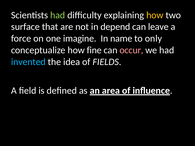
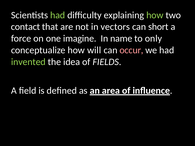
how at (155, 15) colour: yellow -> light green
surface: surface -> contact
depend: depend -> vectors
leave: leave -> short
fine: fine -> will
invented colour: light blue -> light green
